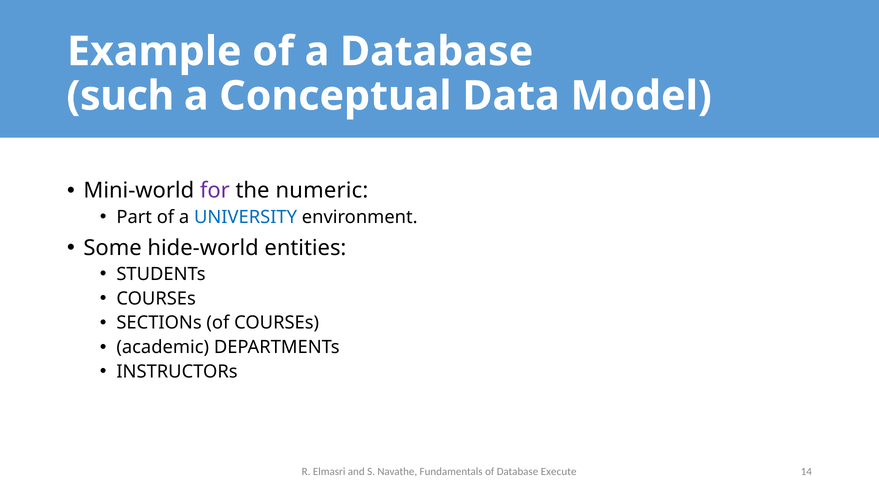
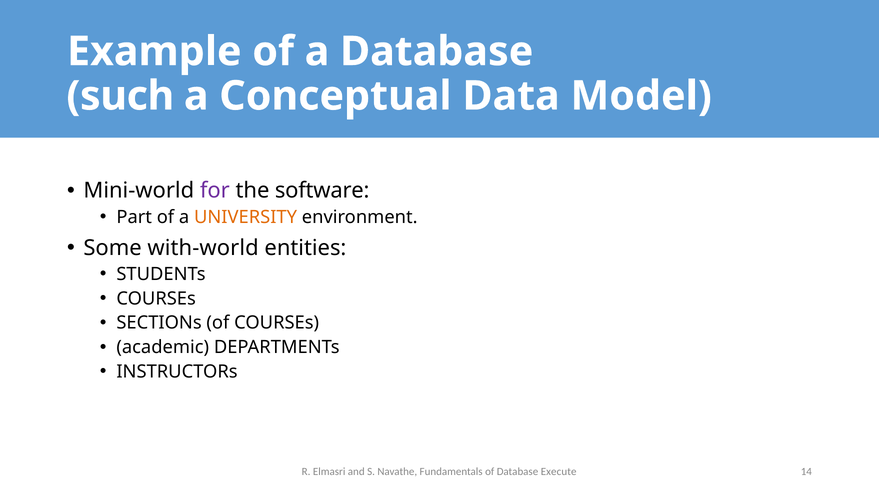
numeric: numeric -> software
UNIVERSITY colour: blue -> orange
hide-world: hide-world -> with-world
